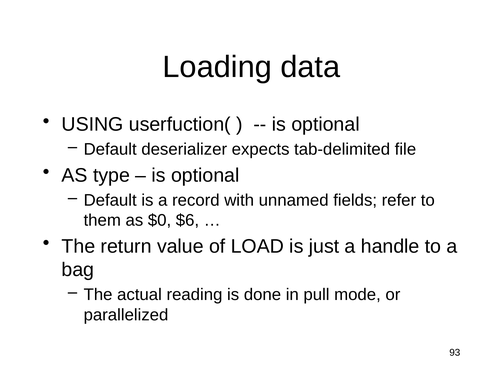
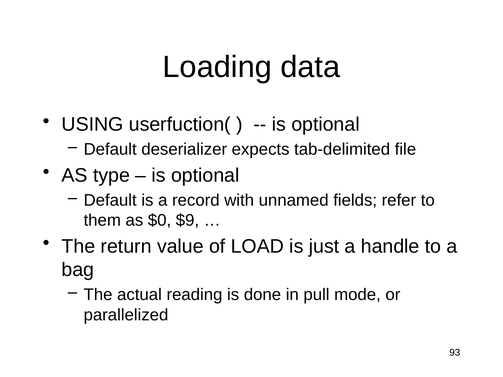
$6: $6 -> $9
